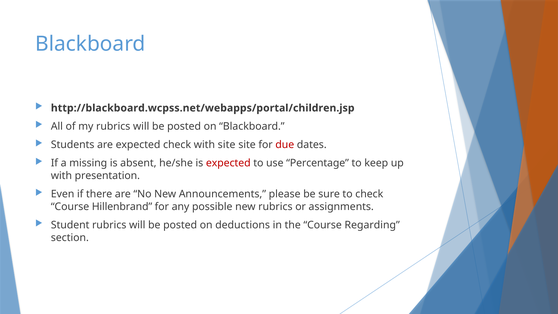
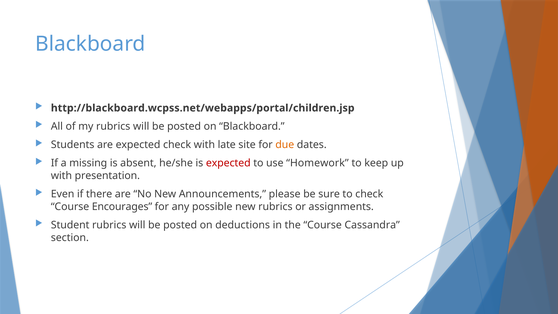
with site: site -> late
due colour: red -> orange
Percentage: Percentage -> Homework
Hillenbrand: Hillenbrand -> Encourages
Regarding: Regarding -> Cassandra
